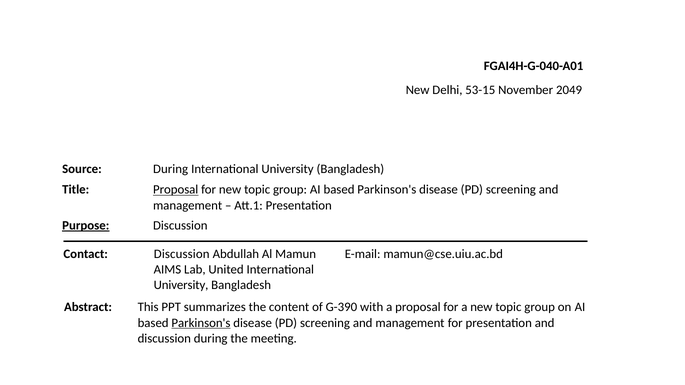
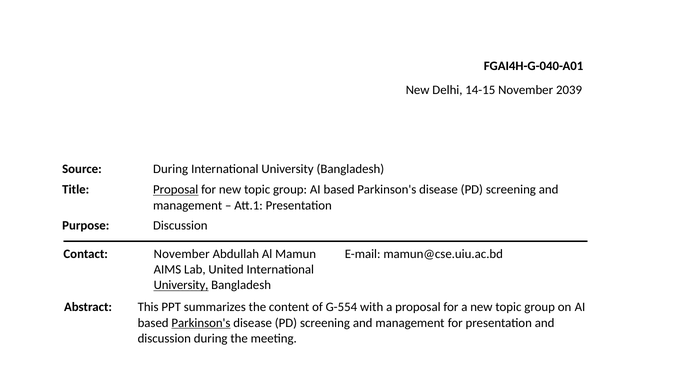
53-15: 53-15 -> 14-15
2049: 2049 -> 2039
Purpose underline: present -> none
Contact Discussion: Discussion -> November
University at (181, 285) underline: none -> present
G-390: G-390 -> G-554
